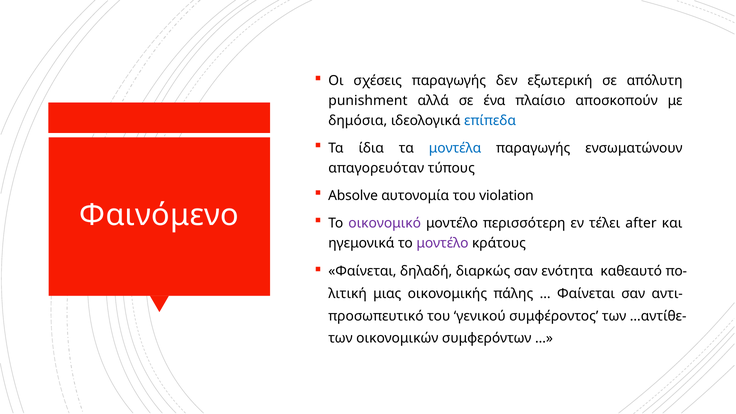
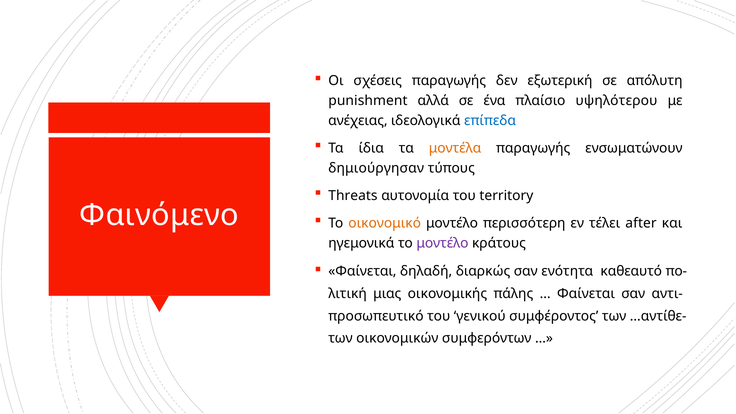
αποσκοπούν: αποσκοπούν -> υψηλότερου
δημόσια: δημόσια -> ανέχειας
μοντέλα colour: blue -> orange
απαγορευόταν: απαγορευόταν -> δημιούργησαν
Absolve: Absolve -> Threats
violation: violation -> territory
οικονομικό colour: purple -> orange
